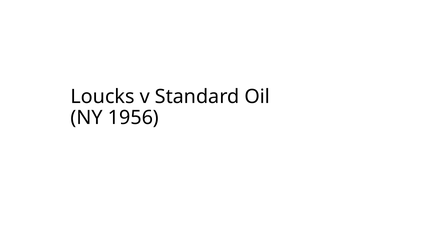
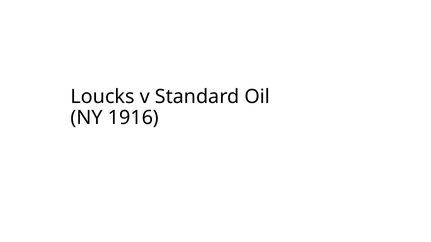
1956: 1956 -> 1916
